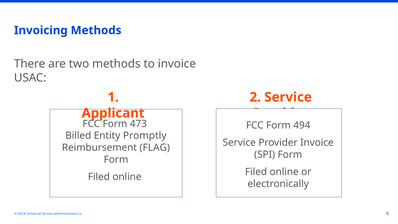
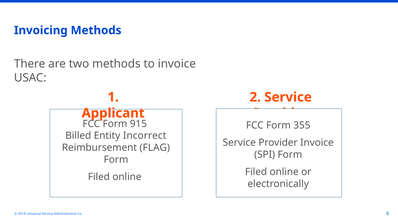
473: 473 -> 915
494: 494 -> 355
Promptly: Promptly -> Incorrect
